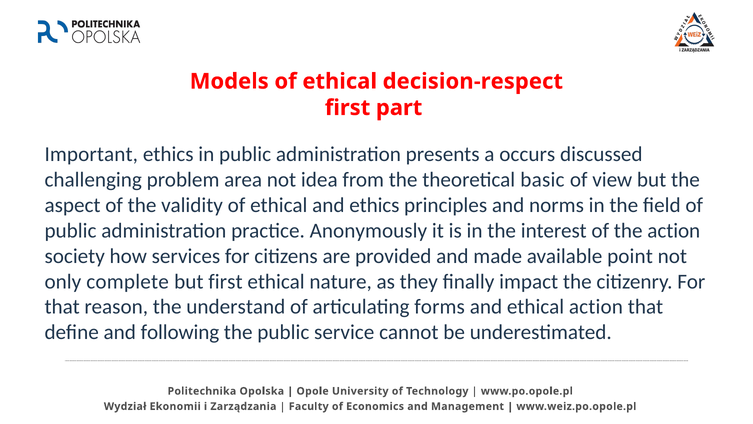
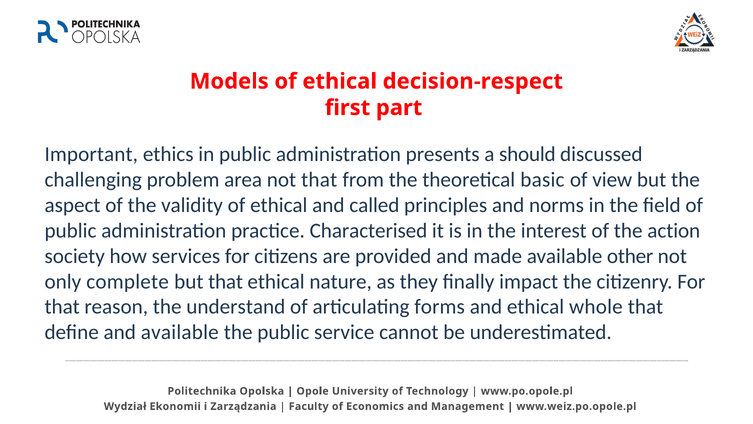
occurs: occurs -> should
not idea: idea -> that
and ethics: ethics -> called
Anonymously: Anonymously -> Characterised
point: point -> other
but first: first -> that
ethical action: action -> whole
and following: following -> available
